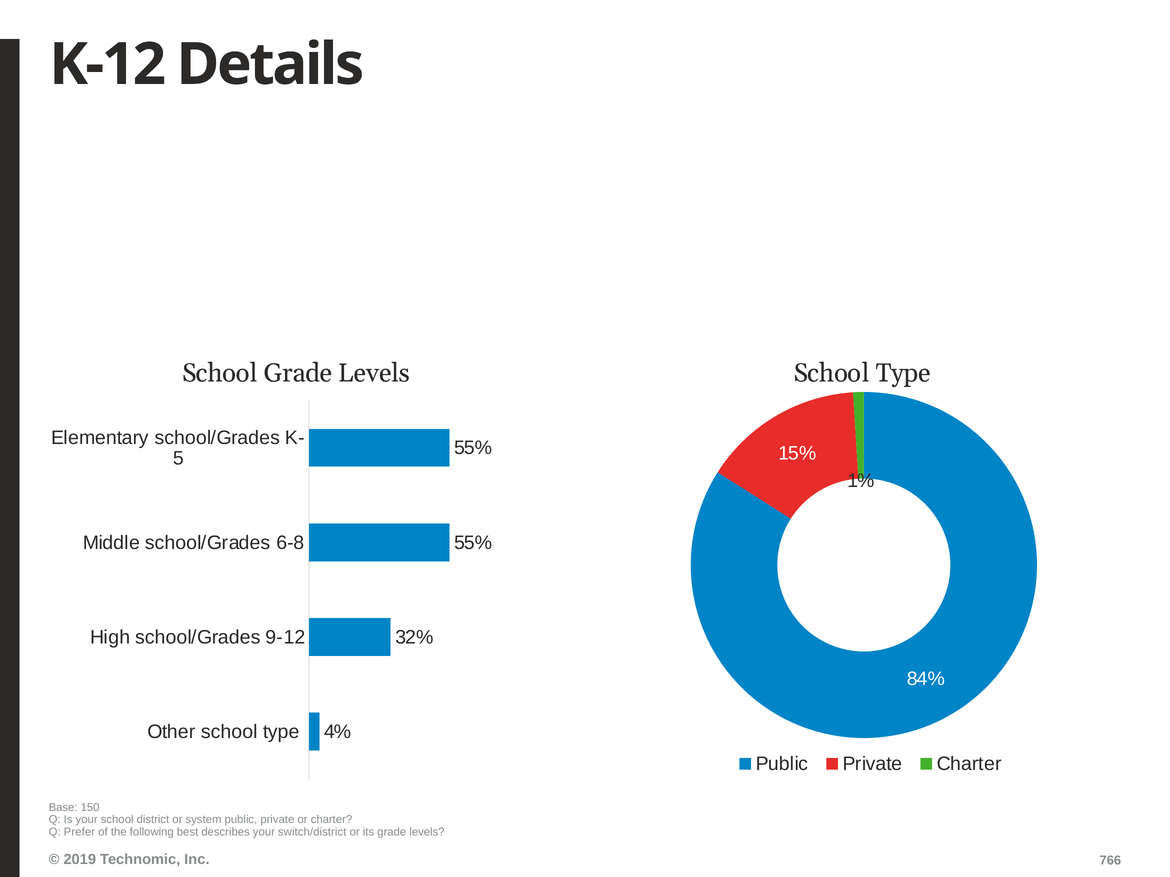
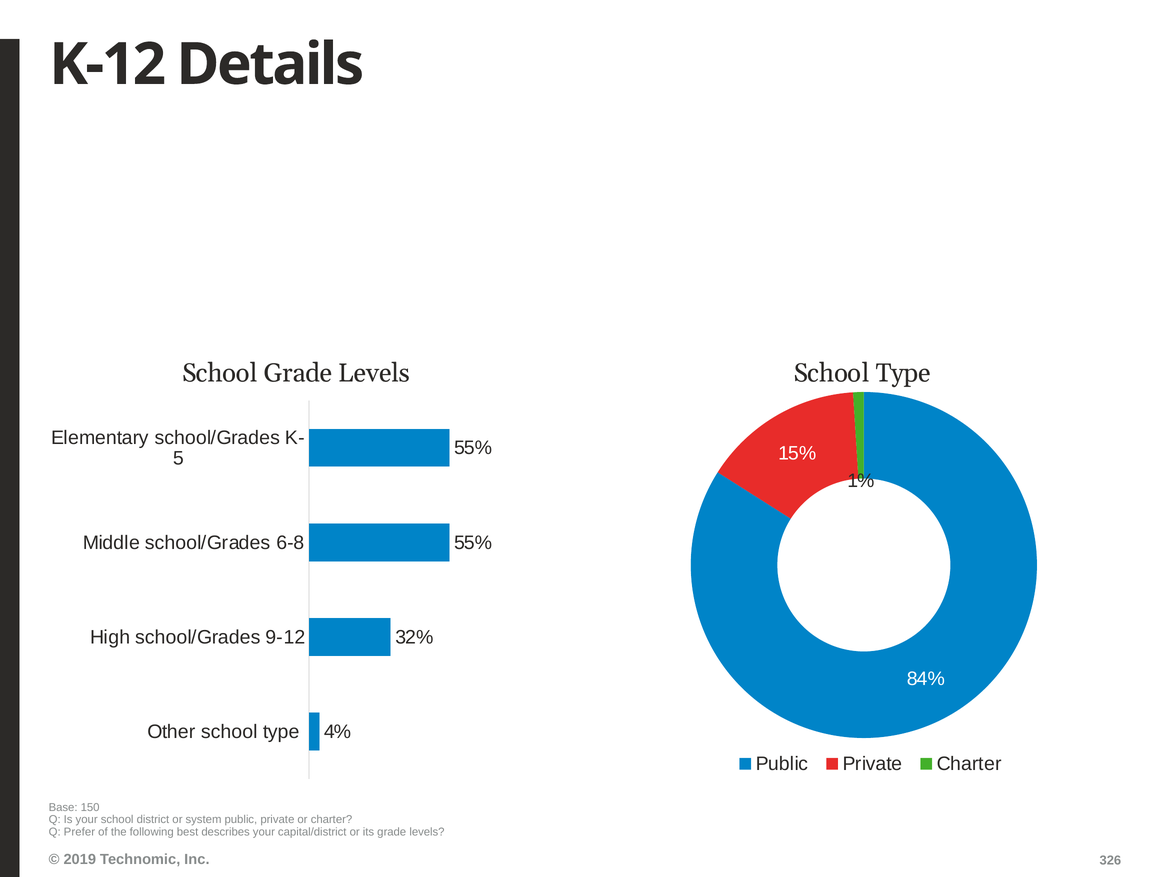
switch/district: switch/district -> capital/district
766: 766 -> 326
